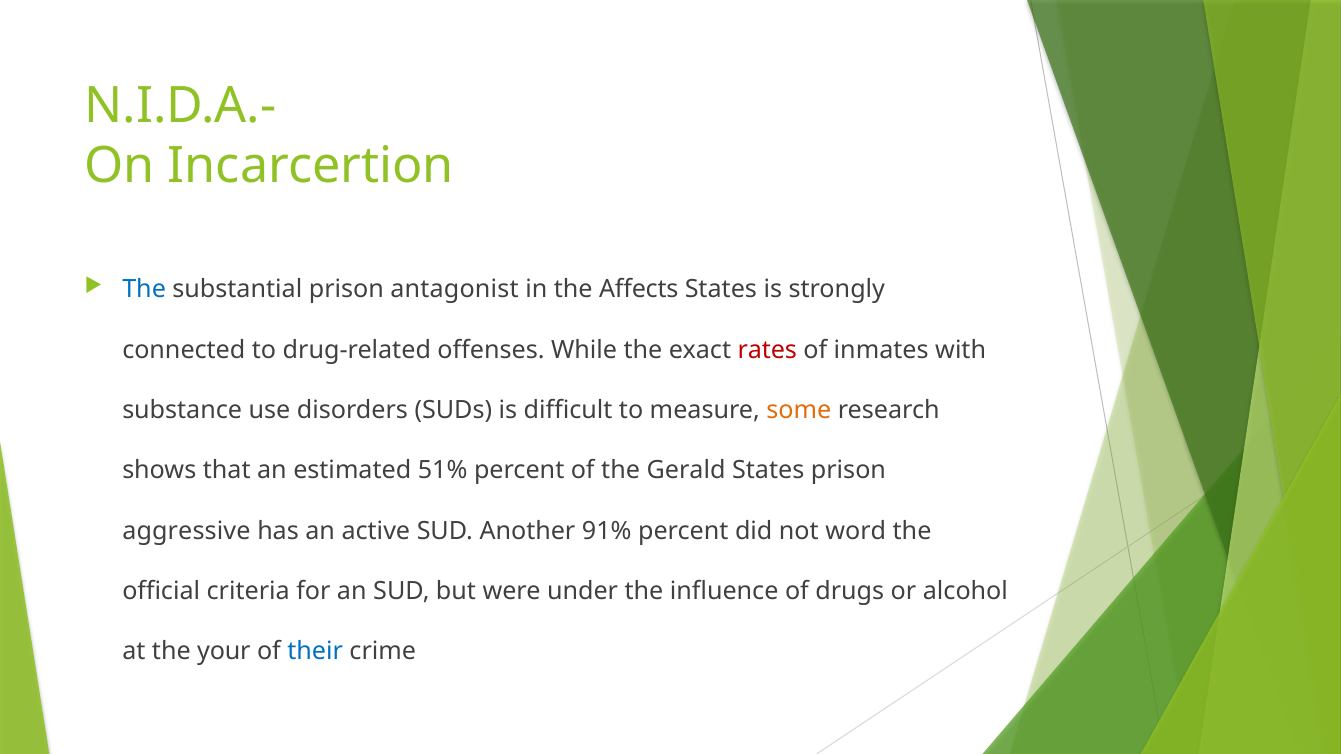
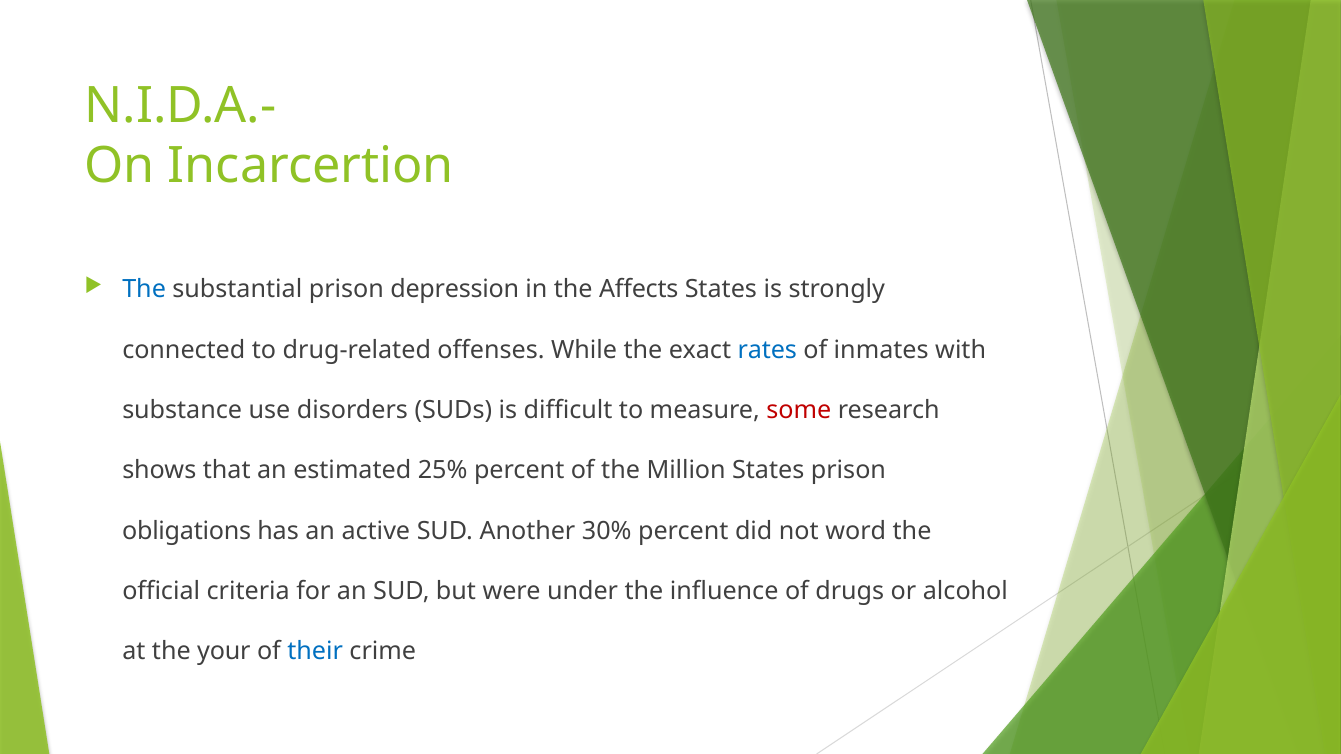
antagonist: antagonist -> depression
rates colour: red -> blue
some colour: orange -> red
51%: 51% -> 25%
Gerald: Gerald -> Million
aggressive: aggressive -> obligations
91%: 91% -> 30%
